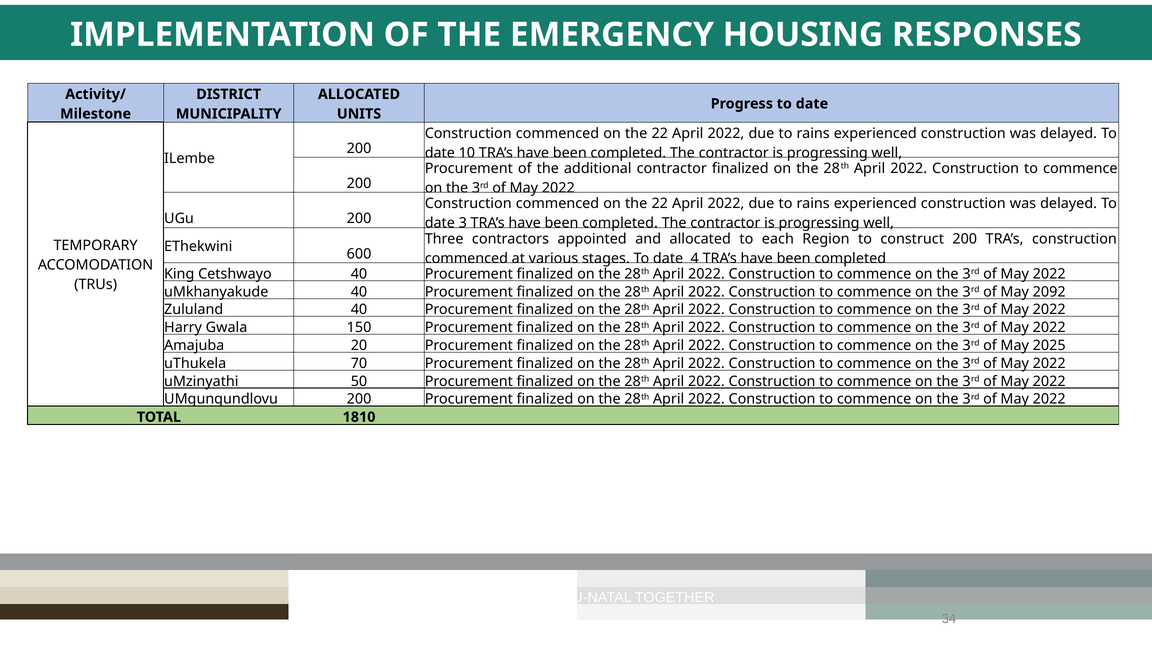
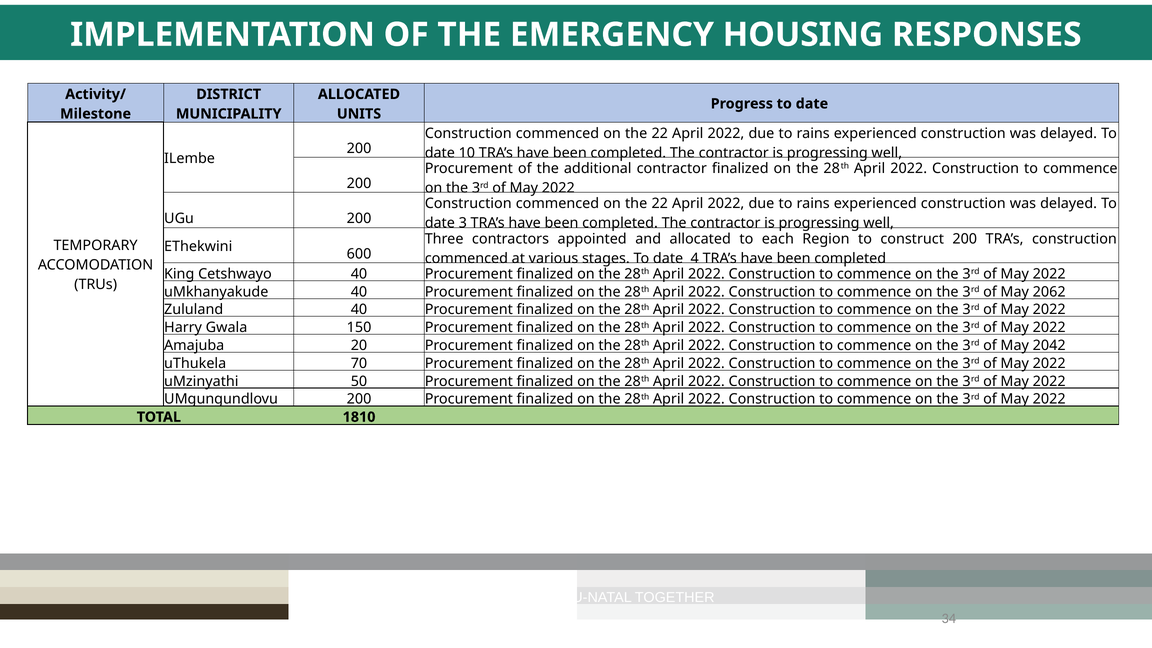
2092: 2092 -> 2062
2025: 2025 -> 2042
